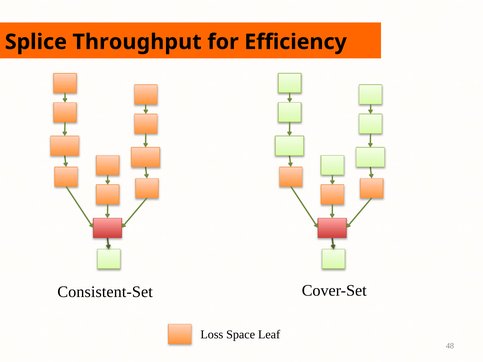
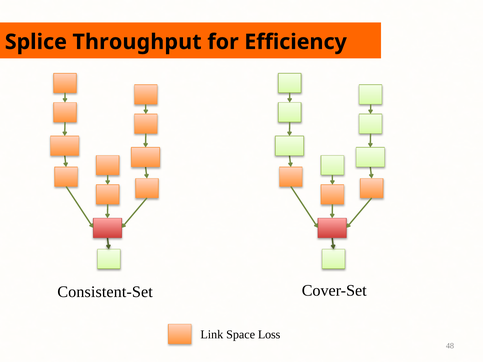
Loss: Loss -> Link
Leaf: Leaf -> Loss
